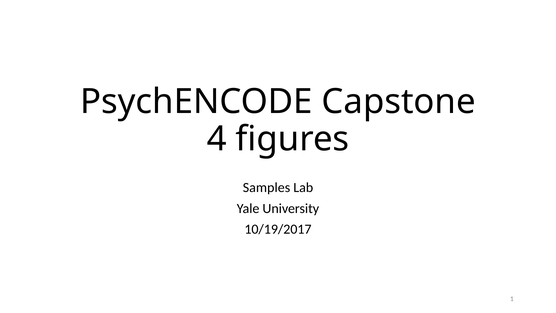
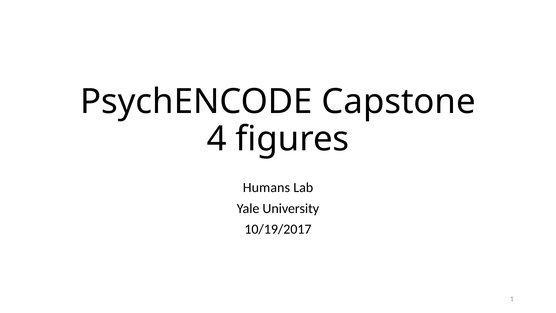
Samples: Samples -> Humans
